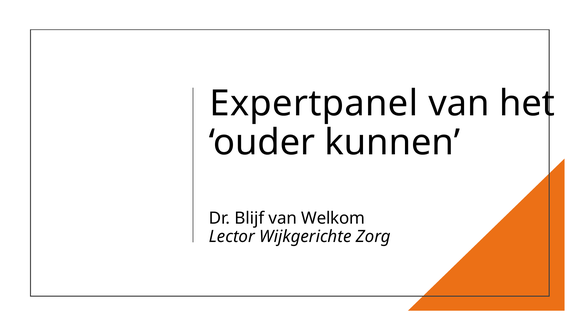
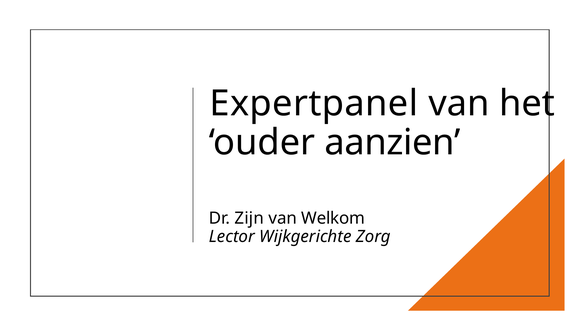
kunnen: kunnen -> aanzien
Blijf: Blijf -> Zijn
